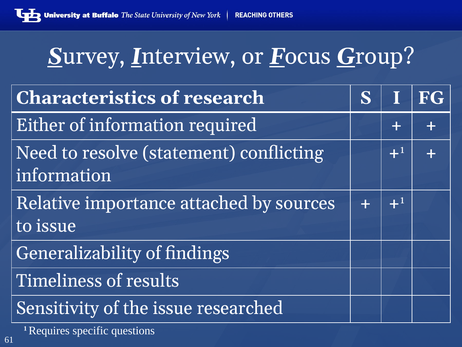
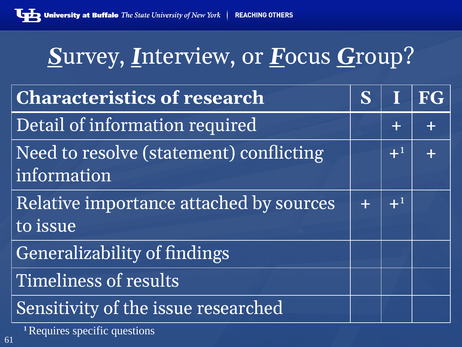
Either: Either -> Detail
